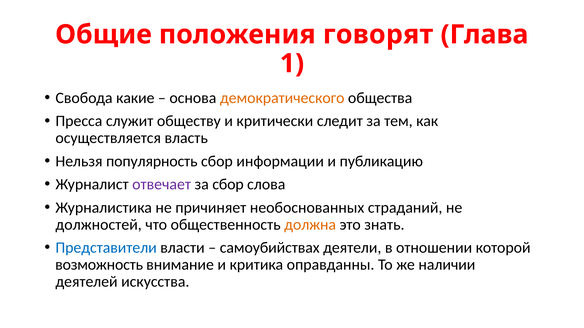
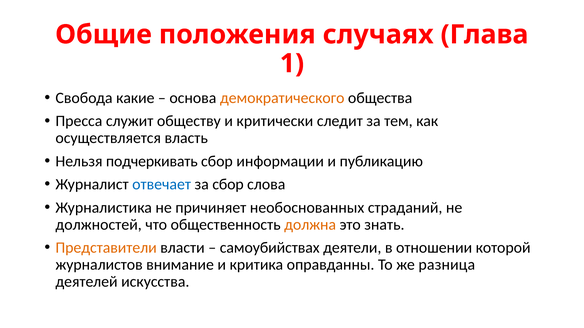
говорят: говорят -> случаях
популярность: популярность -> подчеркивать
отвечает colour: purple -> blue
Представители colour: blue -> orange
возможность: возможность -> журналистов
наличии: наличии -> разница
